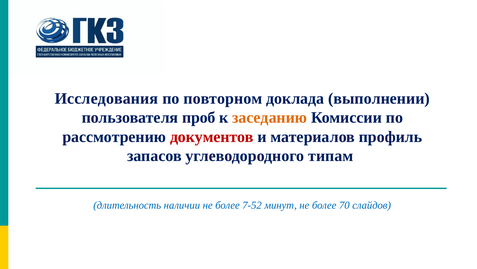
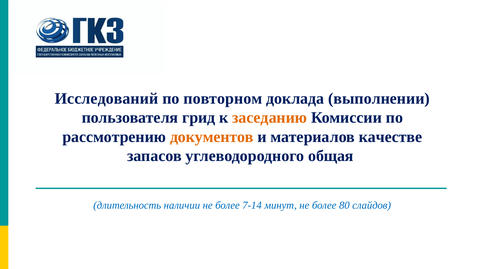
Исследования: Исследования -> Исследований
проб: проб -> грид
документов colour: red -> orange
профиль: профиль -> качестве
типам: типам -> общая
7-52: 7-52 -> 7-14
70: 70 -> 80
